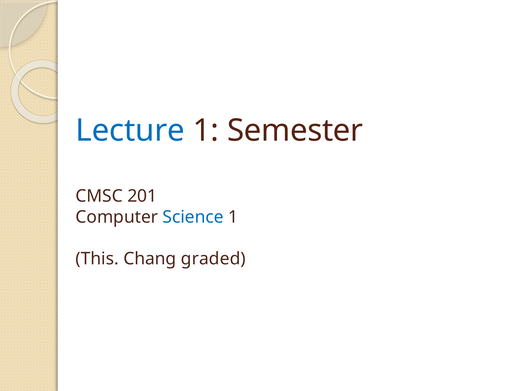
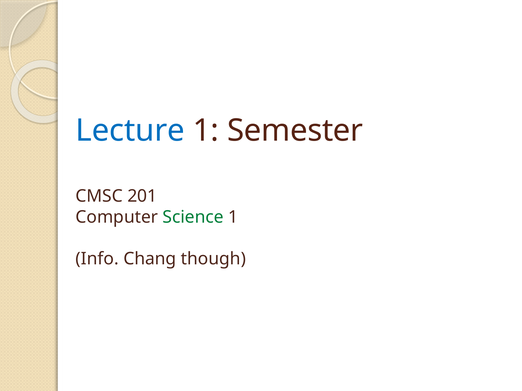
Science colour: blue -> green
This: This -> Info
graded: graded -> though
